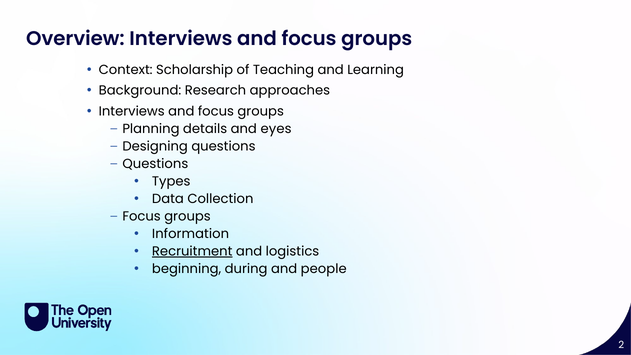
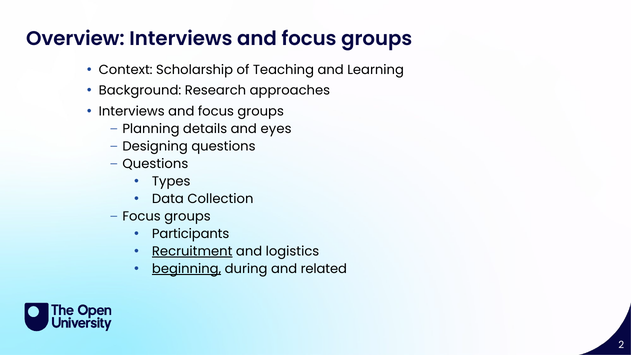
Information: Information -> Participants
beginning underline: none -> present
people: people -> related
